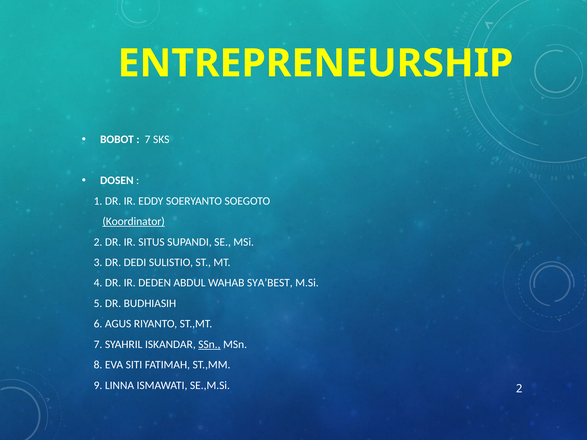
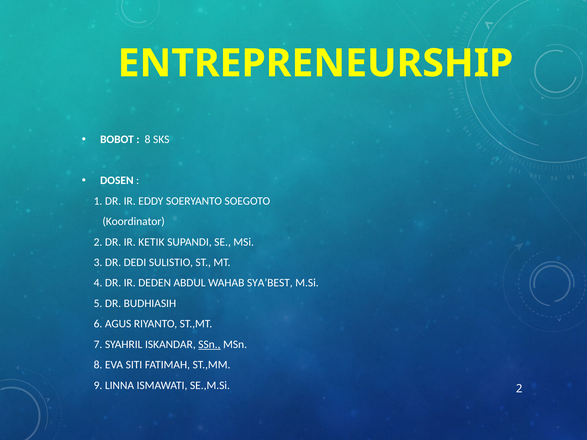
7 at (148, 140): 7 -> 8
Koordinator underline: present -> none
SITUS: SITUS -> KETIK
